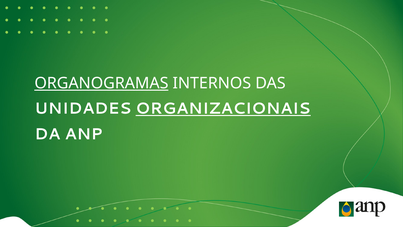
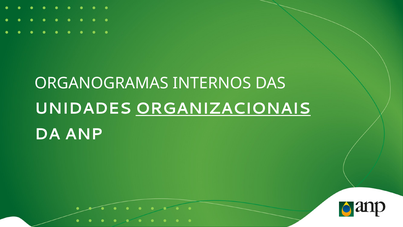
ORGANOGRAMAS underline: present -> none
